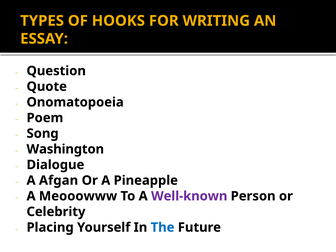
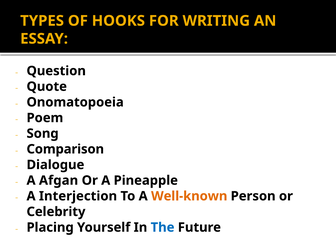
Washington: Washington -> Comparison
Meooowww: Meooowww -> Interjection
Well-known colour: purple -> orange
